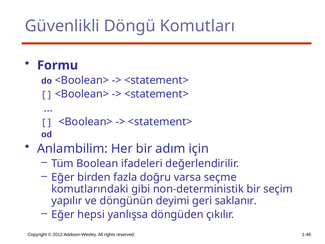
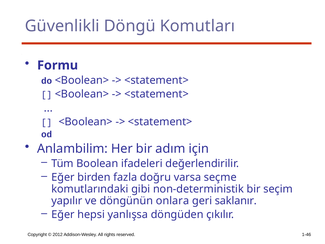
deyimi: deyimi -> onlara
